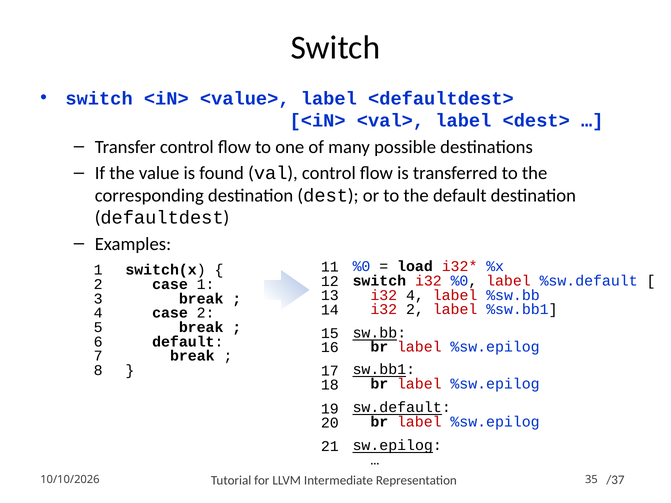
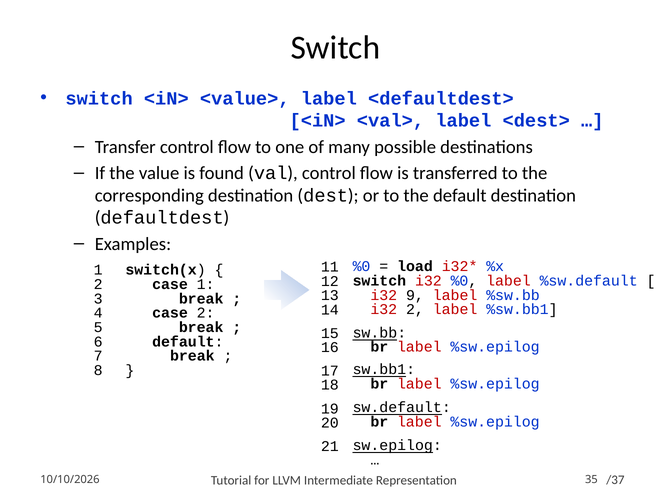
i32 4: 4 -> 9
